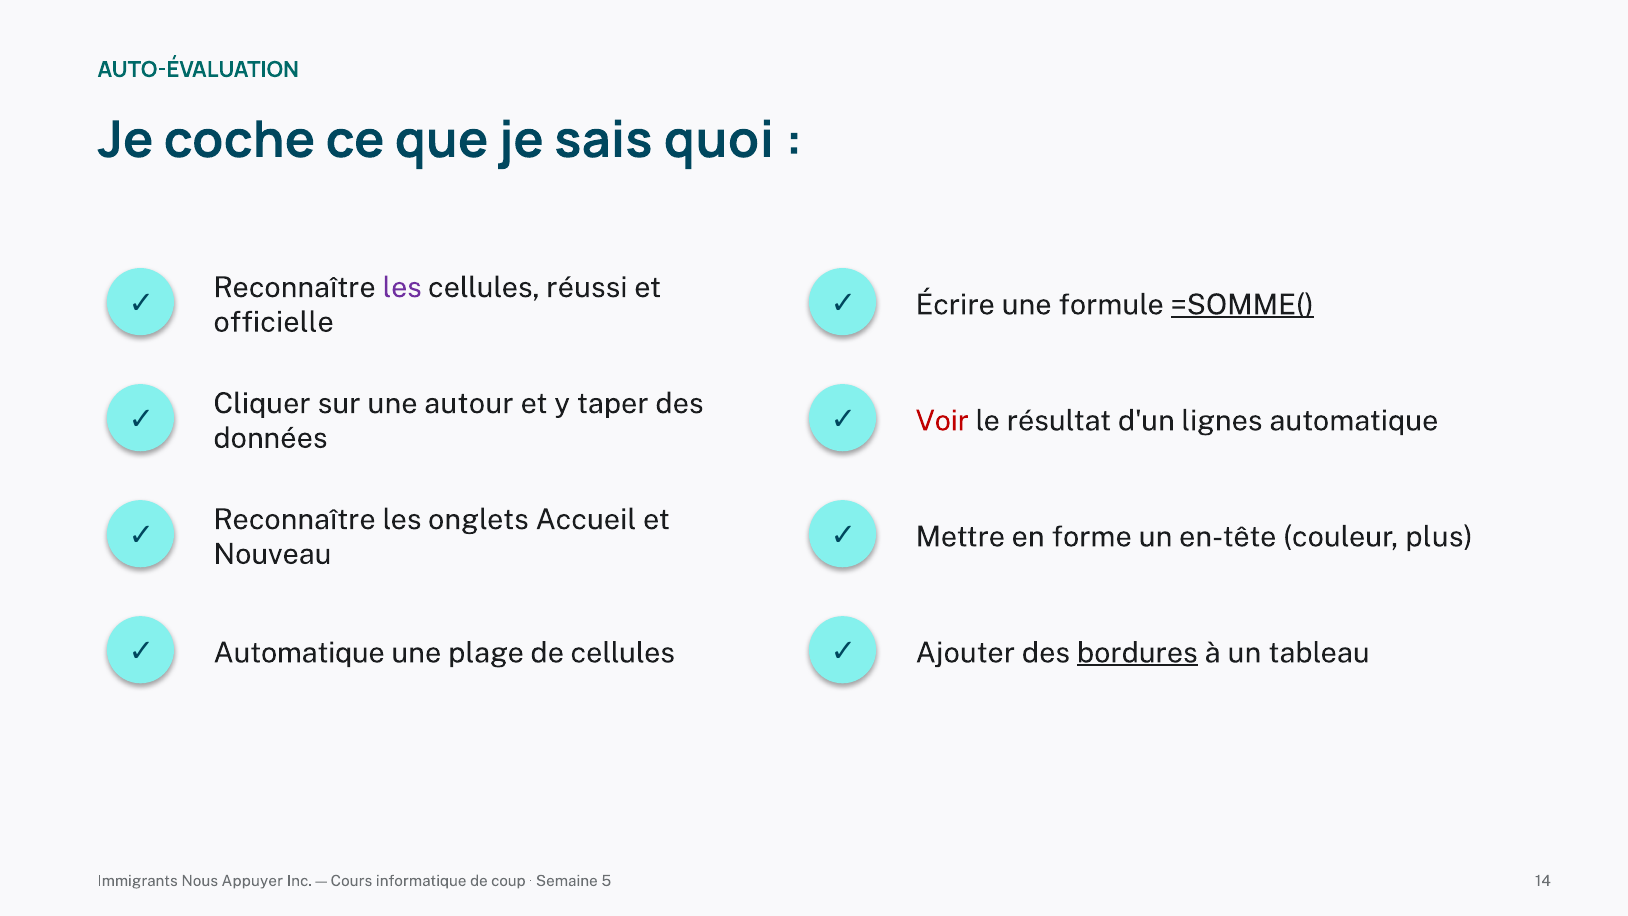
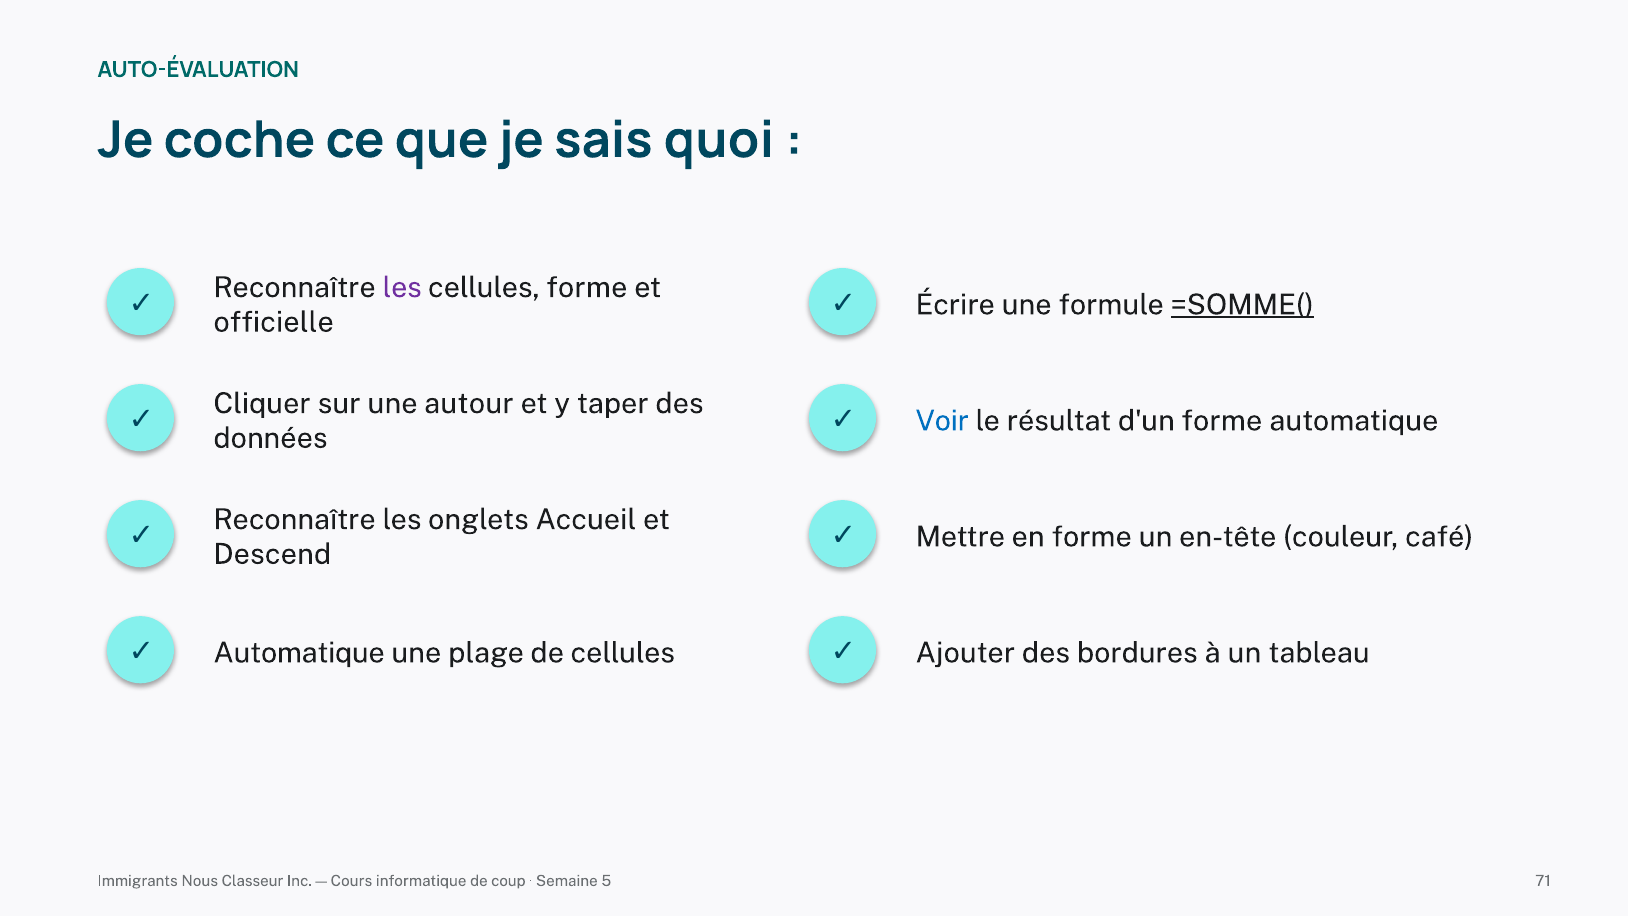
cellules réussi: réussi -> forme
Voir colour: red -> blue
d'un lignes: lignes -> forme
plus: plus -> café
Nouveau: Nouveau -> Descend
bordures underline: present -> none
Appuyer: Appuyer -> Classeur
14: 14 -> 71
